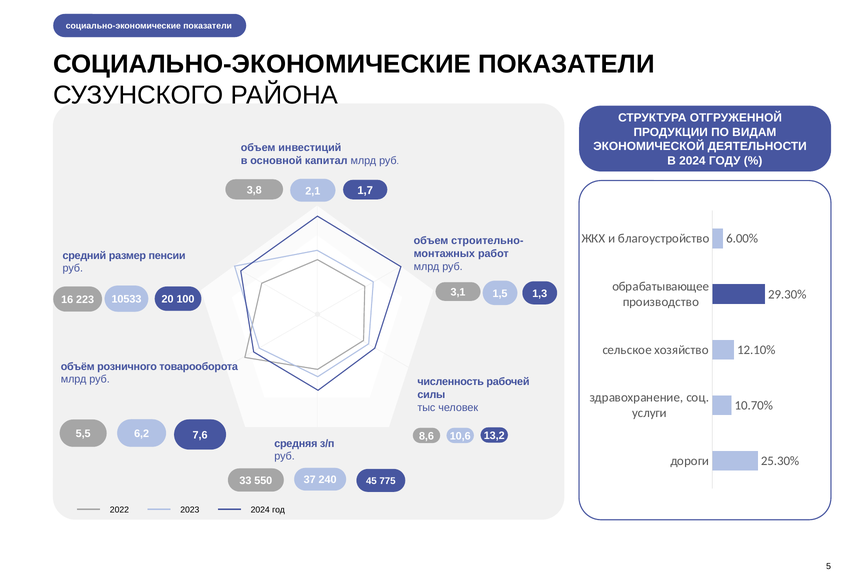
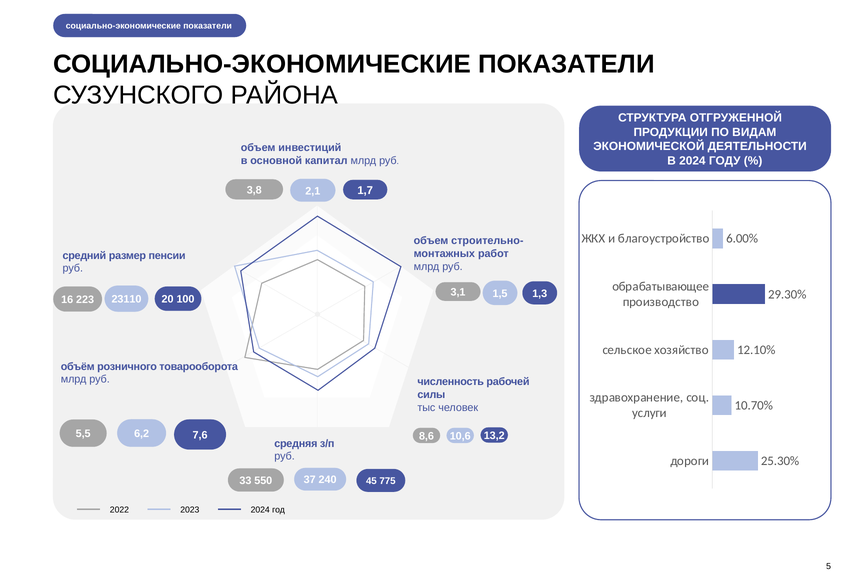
10533: 10533 -> 23110
